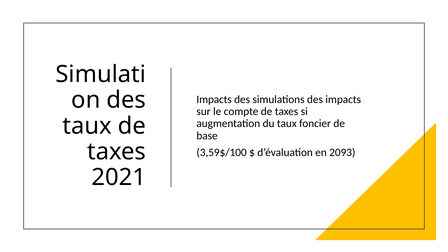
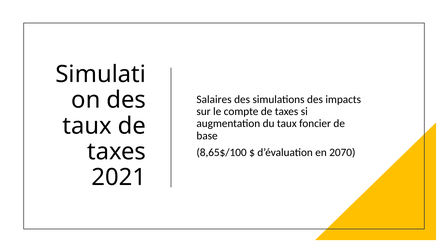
Impacts at (214, 99): Impacts -> Salaires
3,59$/100: 3,59$/100 -> 8,65$/100
2093: 2093 -> 2070
